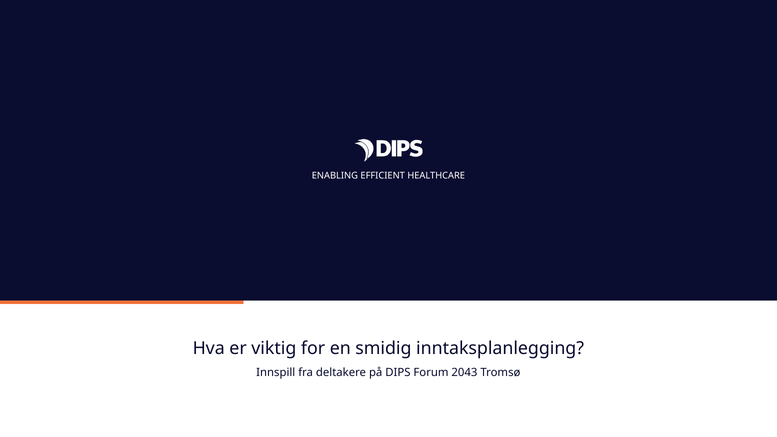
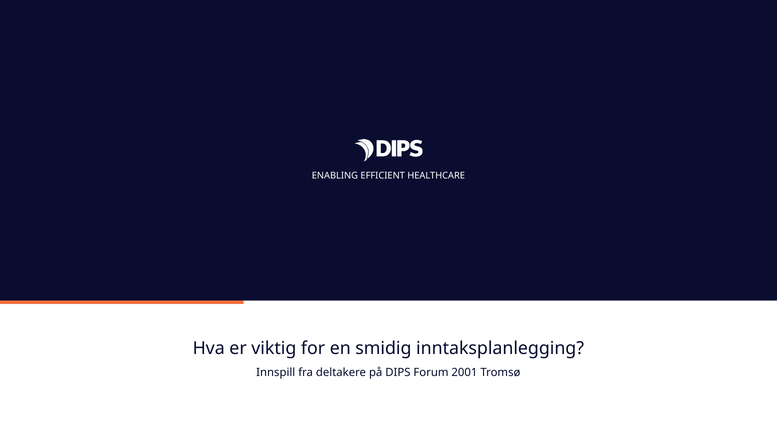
2043: 2043 -> 2001
